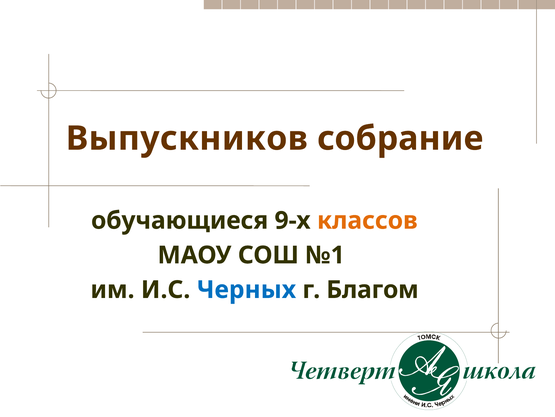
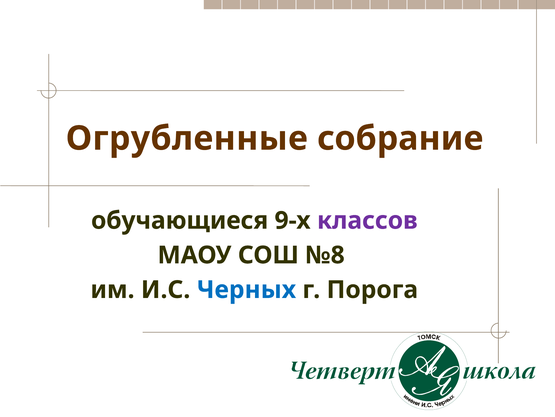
Выпускников: Выпускников -> Огрубленные
классов colour: orange -> purple
№1: №1 -> №8
Благом: Благом -> Порога
